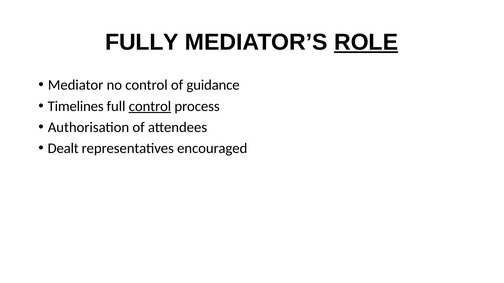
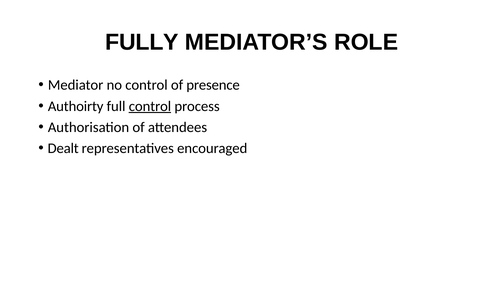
ROLE underline: present -> none
guidance: guidance -> presence
Timelines: Timelines -> Authoirty
